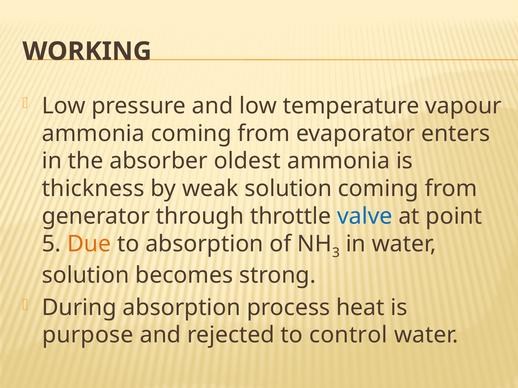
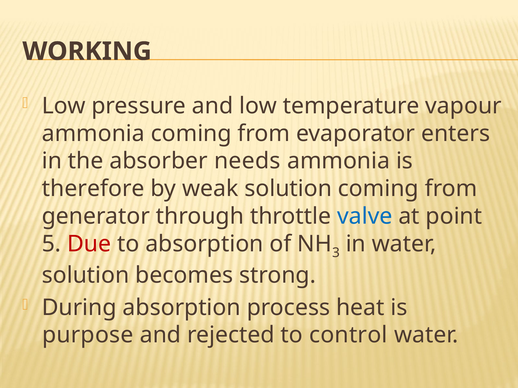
oldest: oldest -> needs
thickness: thickness -> therefore
Due colour: orange -> red
